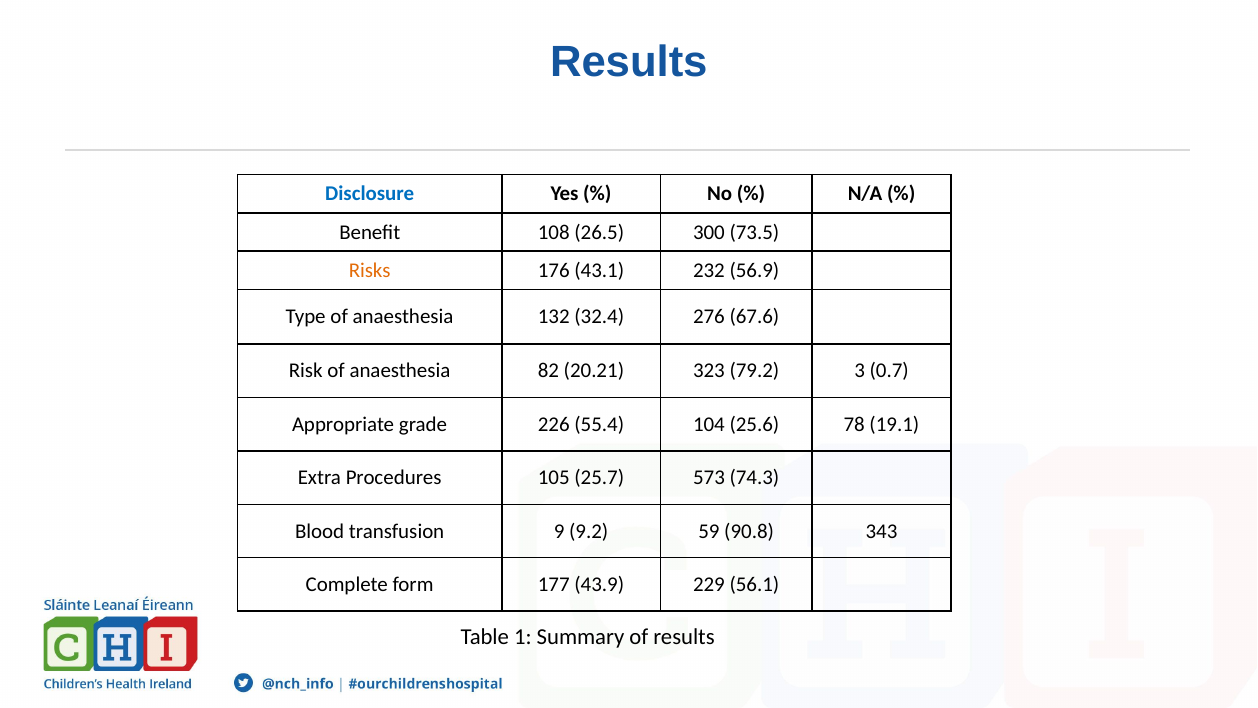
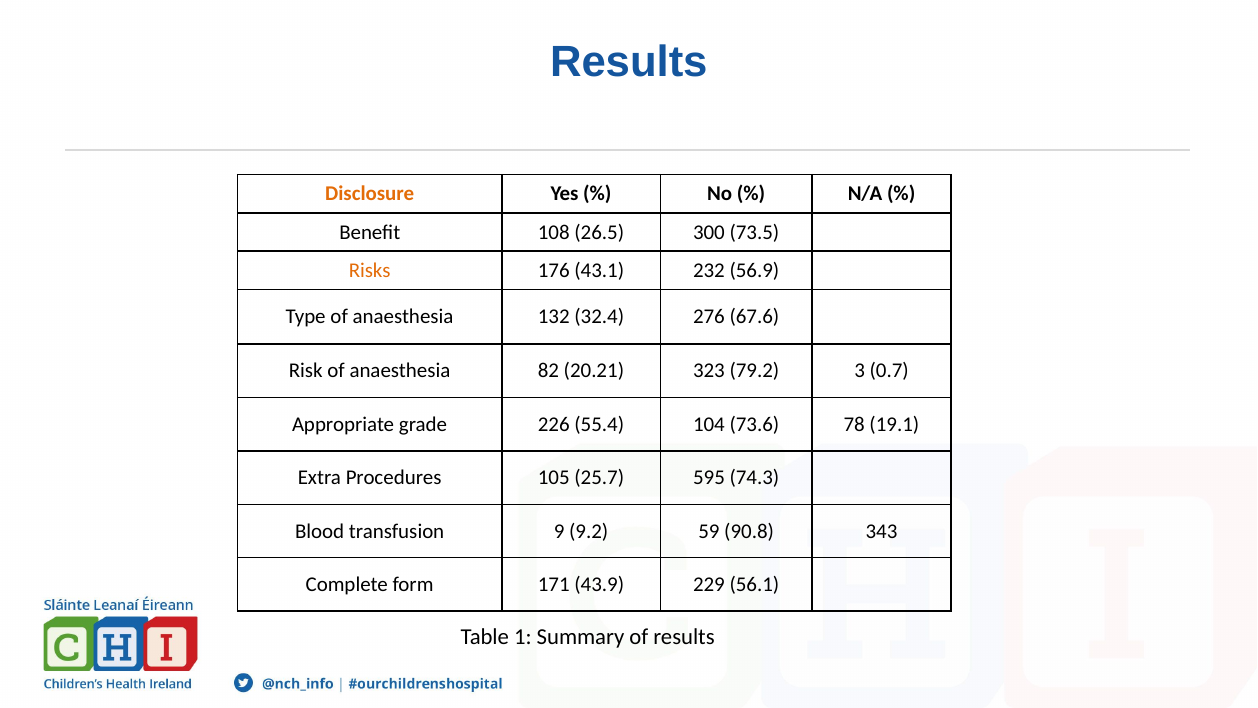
Disclosure colour: blue -> orange
25.6: 25.6 -> 73.6
573: 573 -> 595
177: 177 -> 171
